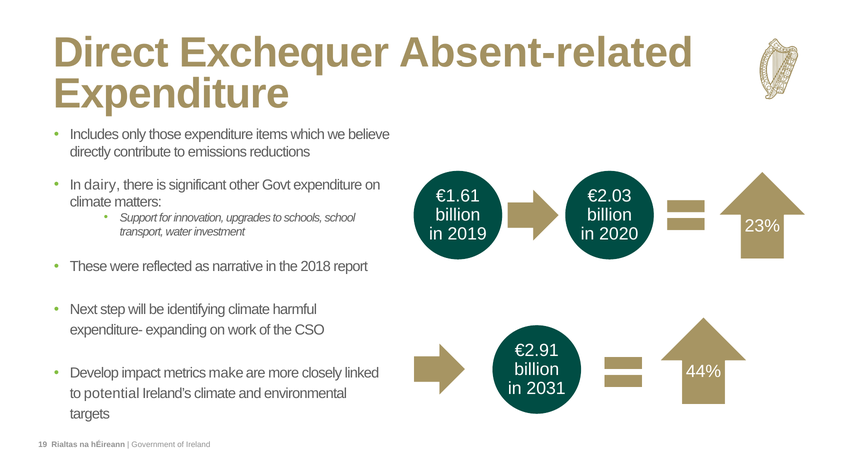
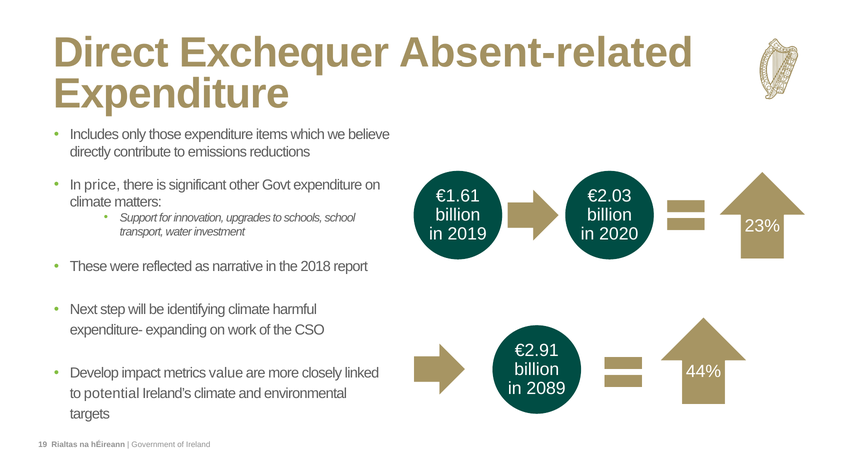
dairy: dairy -> price
make: make -> value
2031: 2031 -> 2089
